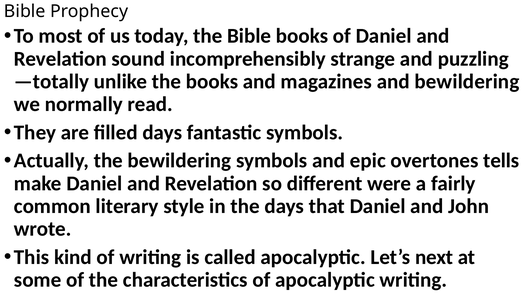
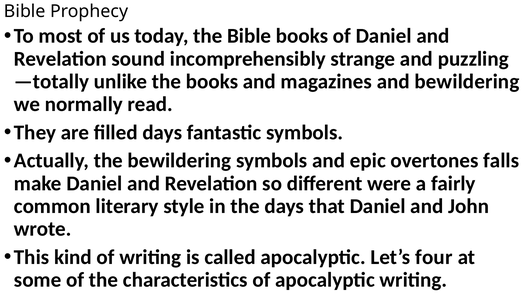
tells: tells -> falls
next: next -> four
